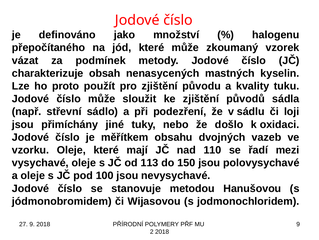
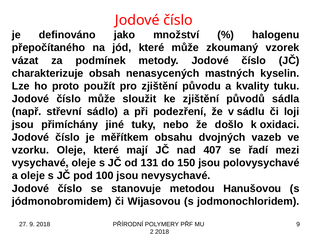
110: 110 -> 407
113: 113 -> 131
